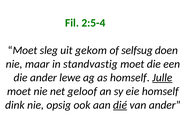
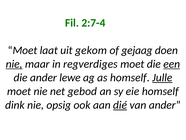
2:5-4: 2:5-4 -> 2:7-4
sleg: sleg -> laat
selfsug: selfsug -> gejaag
nie at (14, 64) underline: none -> present
standvastig: standvastig -> regverdiges
een underline: none -> present
geloof: geloof -> gebod
